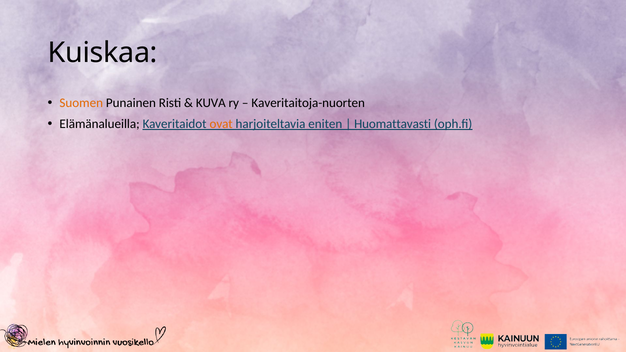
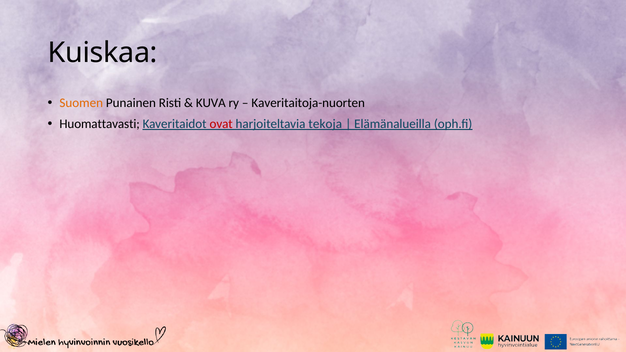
Elämänalueilla: Elämänalueilla -> Huomattavasti
ovat colour: orange -> red
eniten: eniten -> tekoja
Huomattavasti: Huomattavasti -> Elämänalueilla
